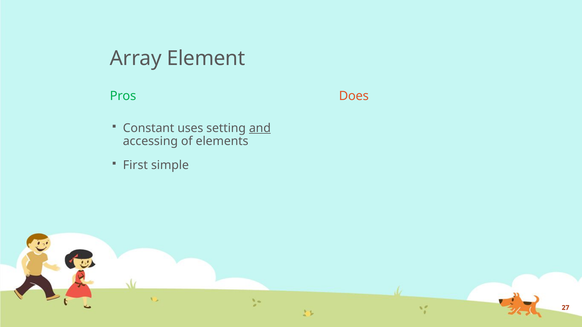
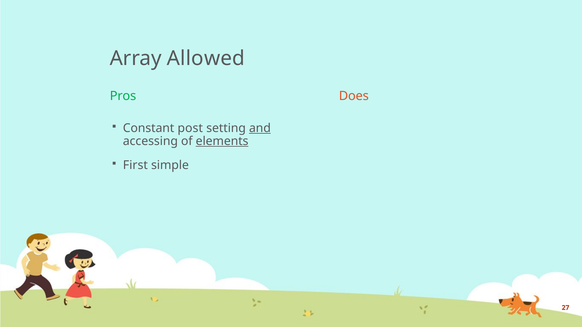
Element: Element -> Allowed
uses: uses -> post
elements underline: none -> present
